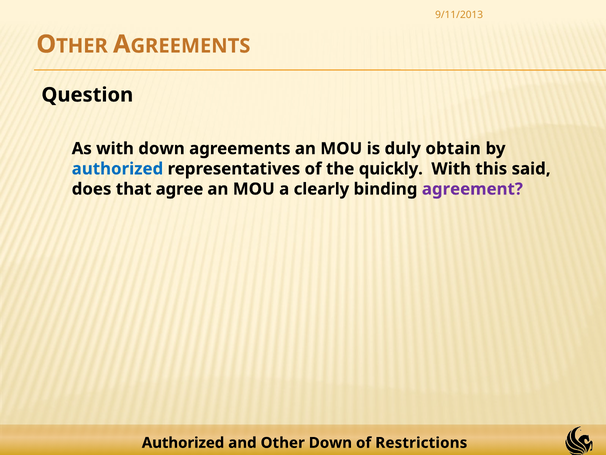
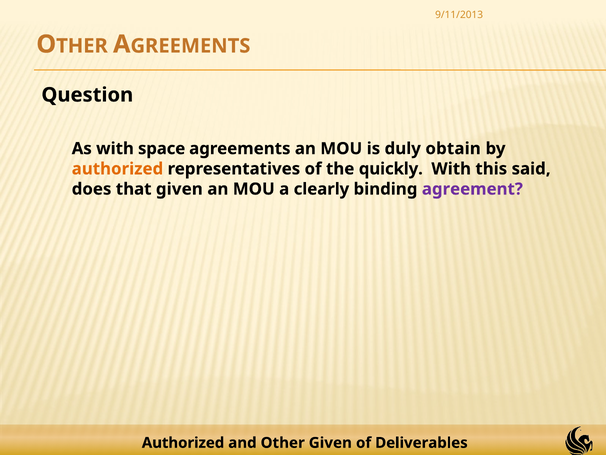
with down: down -> space
authorized at (117, 169) colour: blue -> orange
that agree: agree -> given
Other Down: Down -> Given
Restrictions: Restrictions -> Deliverables
